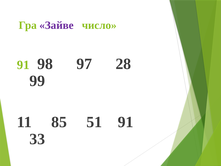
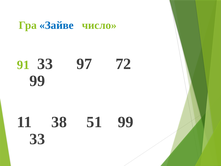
Зайве colour: purple -> blue
98 at (45, 64): 98 -> 33
28: 28 -> 72
85: 85 -> 38
51 91: 91 -> 99
